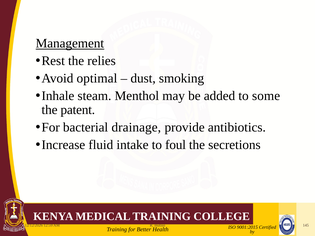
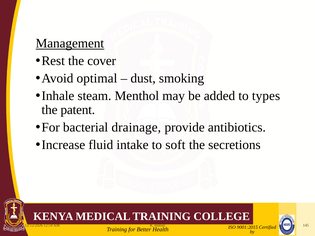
relies: relies -> cover
some: some -> types
foul: foul -> soft
